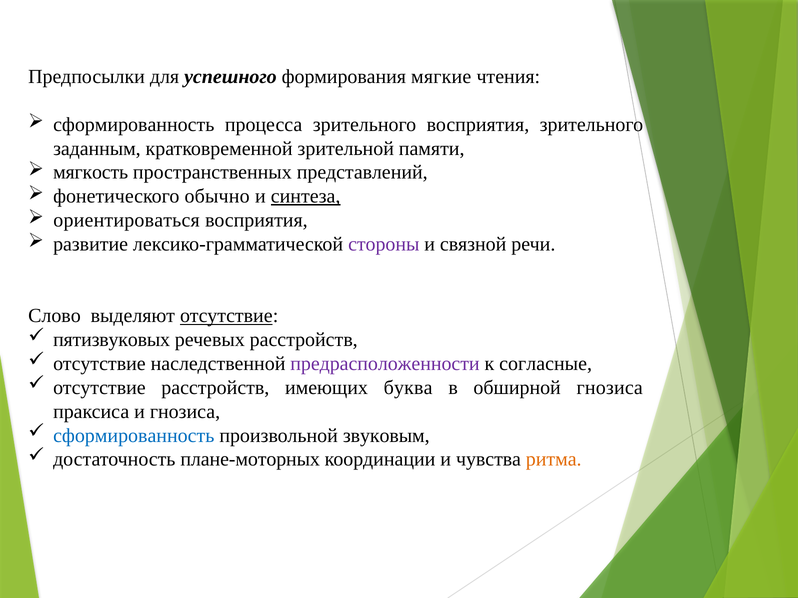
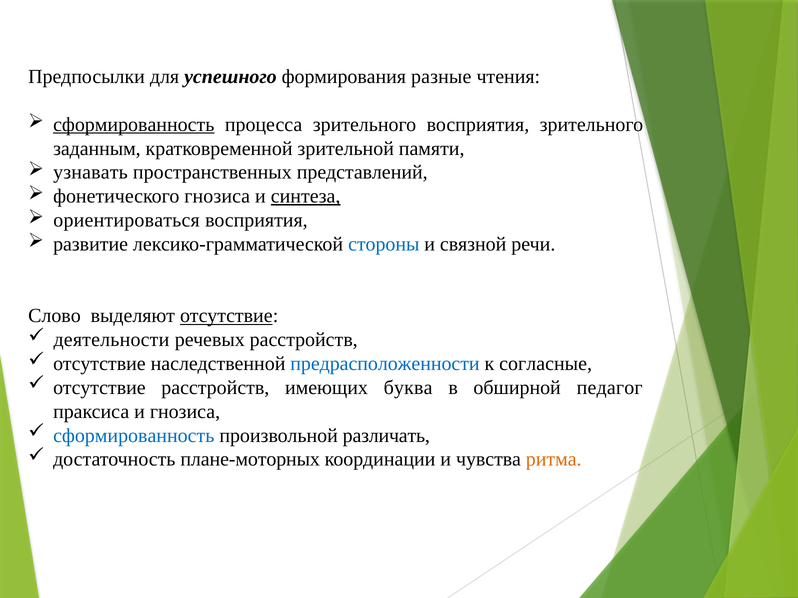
мягкие: мягкие -> разные
сформированность at (134, 125) underline: none -> present
мягкость: мягкость -> узнавать
фонетического обычно: обычно -> гнозиса
стороны colour: purple -> blue
пятизвуковых: пятизвуковых -> деятельности
предрасположенности colour: purple -> blue
обширной гнозиса: гнозиса -> педагог
звуковым: звуковым -> различать
